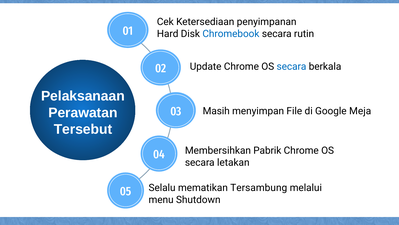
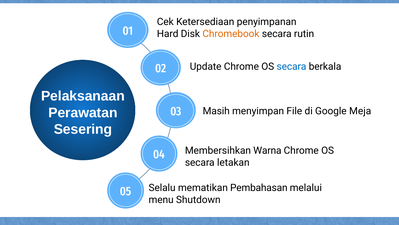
Chromebook colour: blue -> orange
Tersebut: Tersebut -> Sesering
Pabrik: Pabrik -> Warna
Tersambung: Tersambung -> Pembahasan
